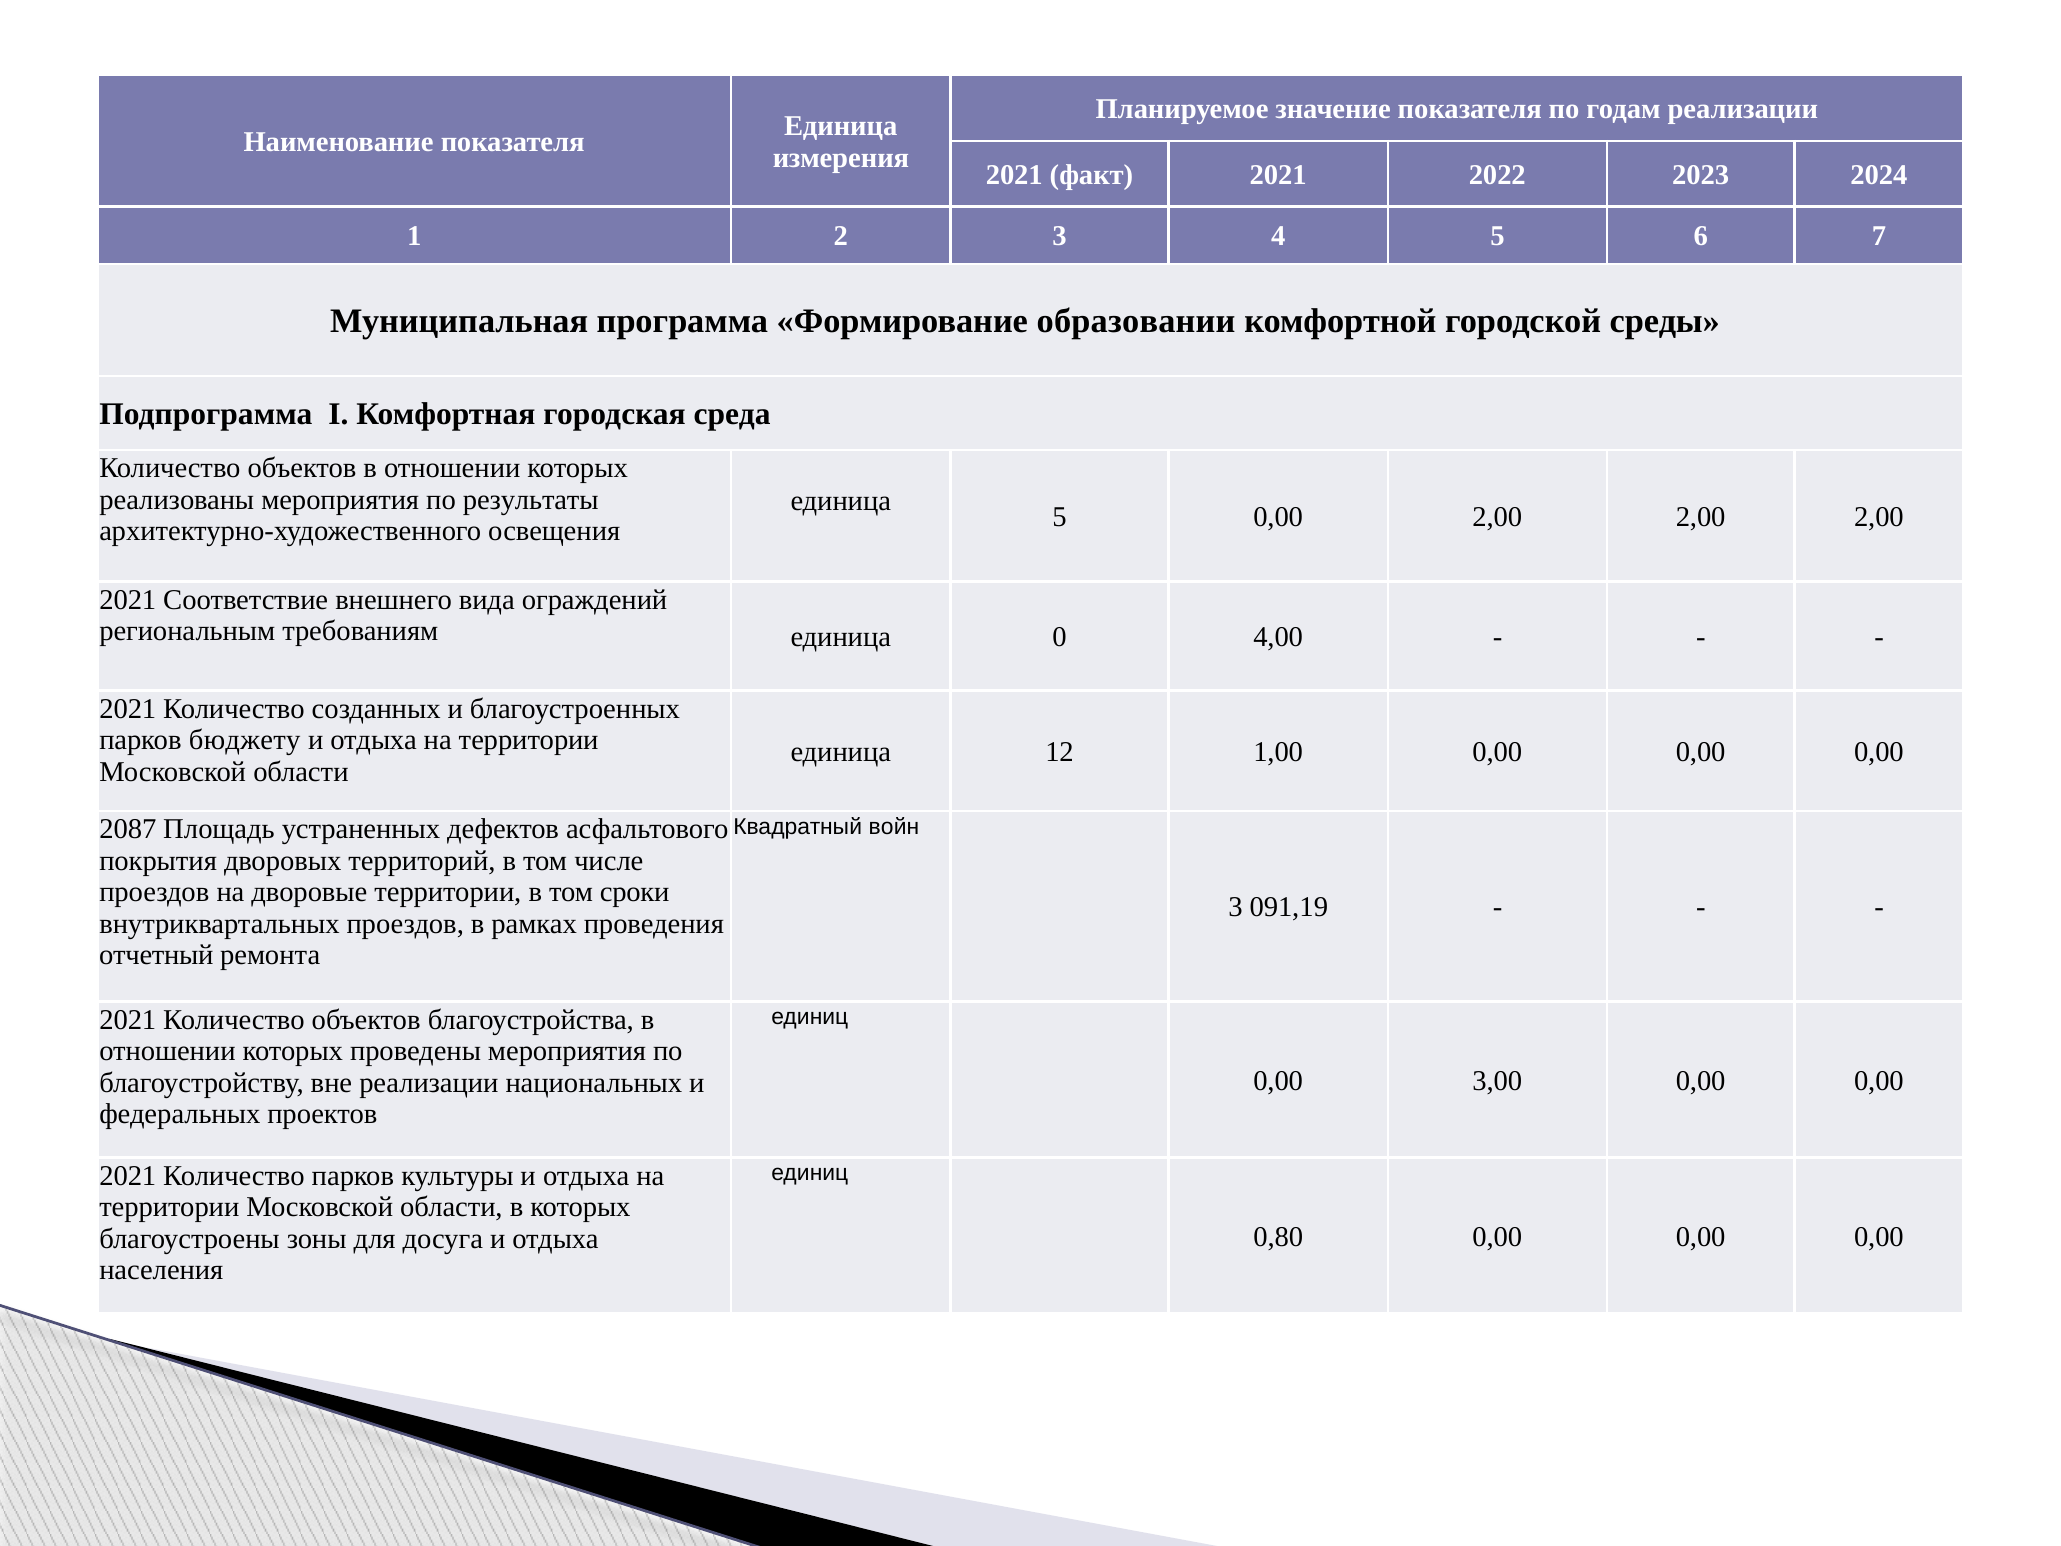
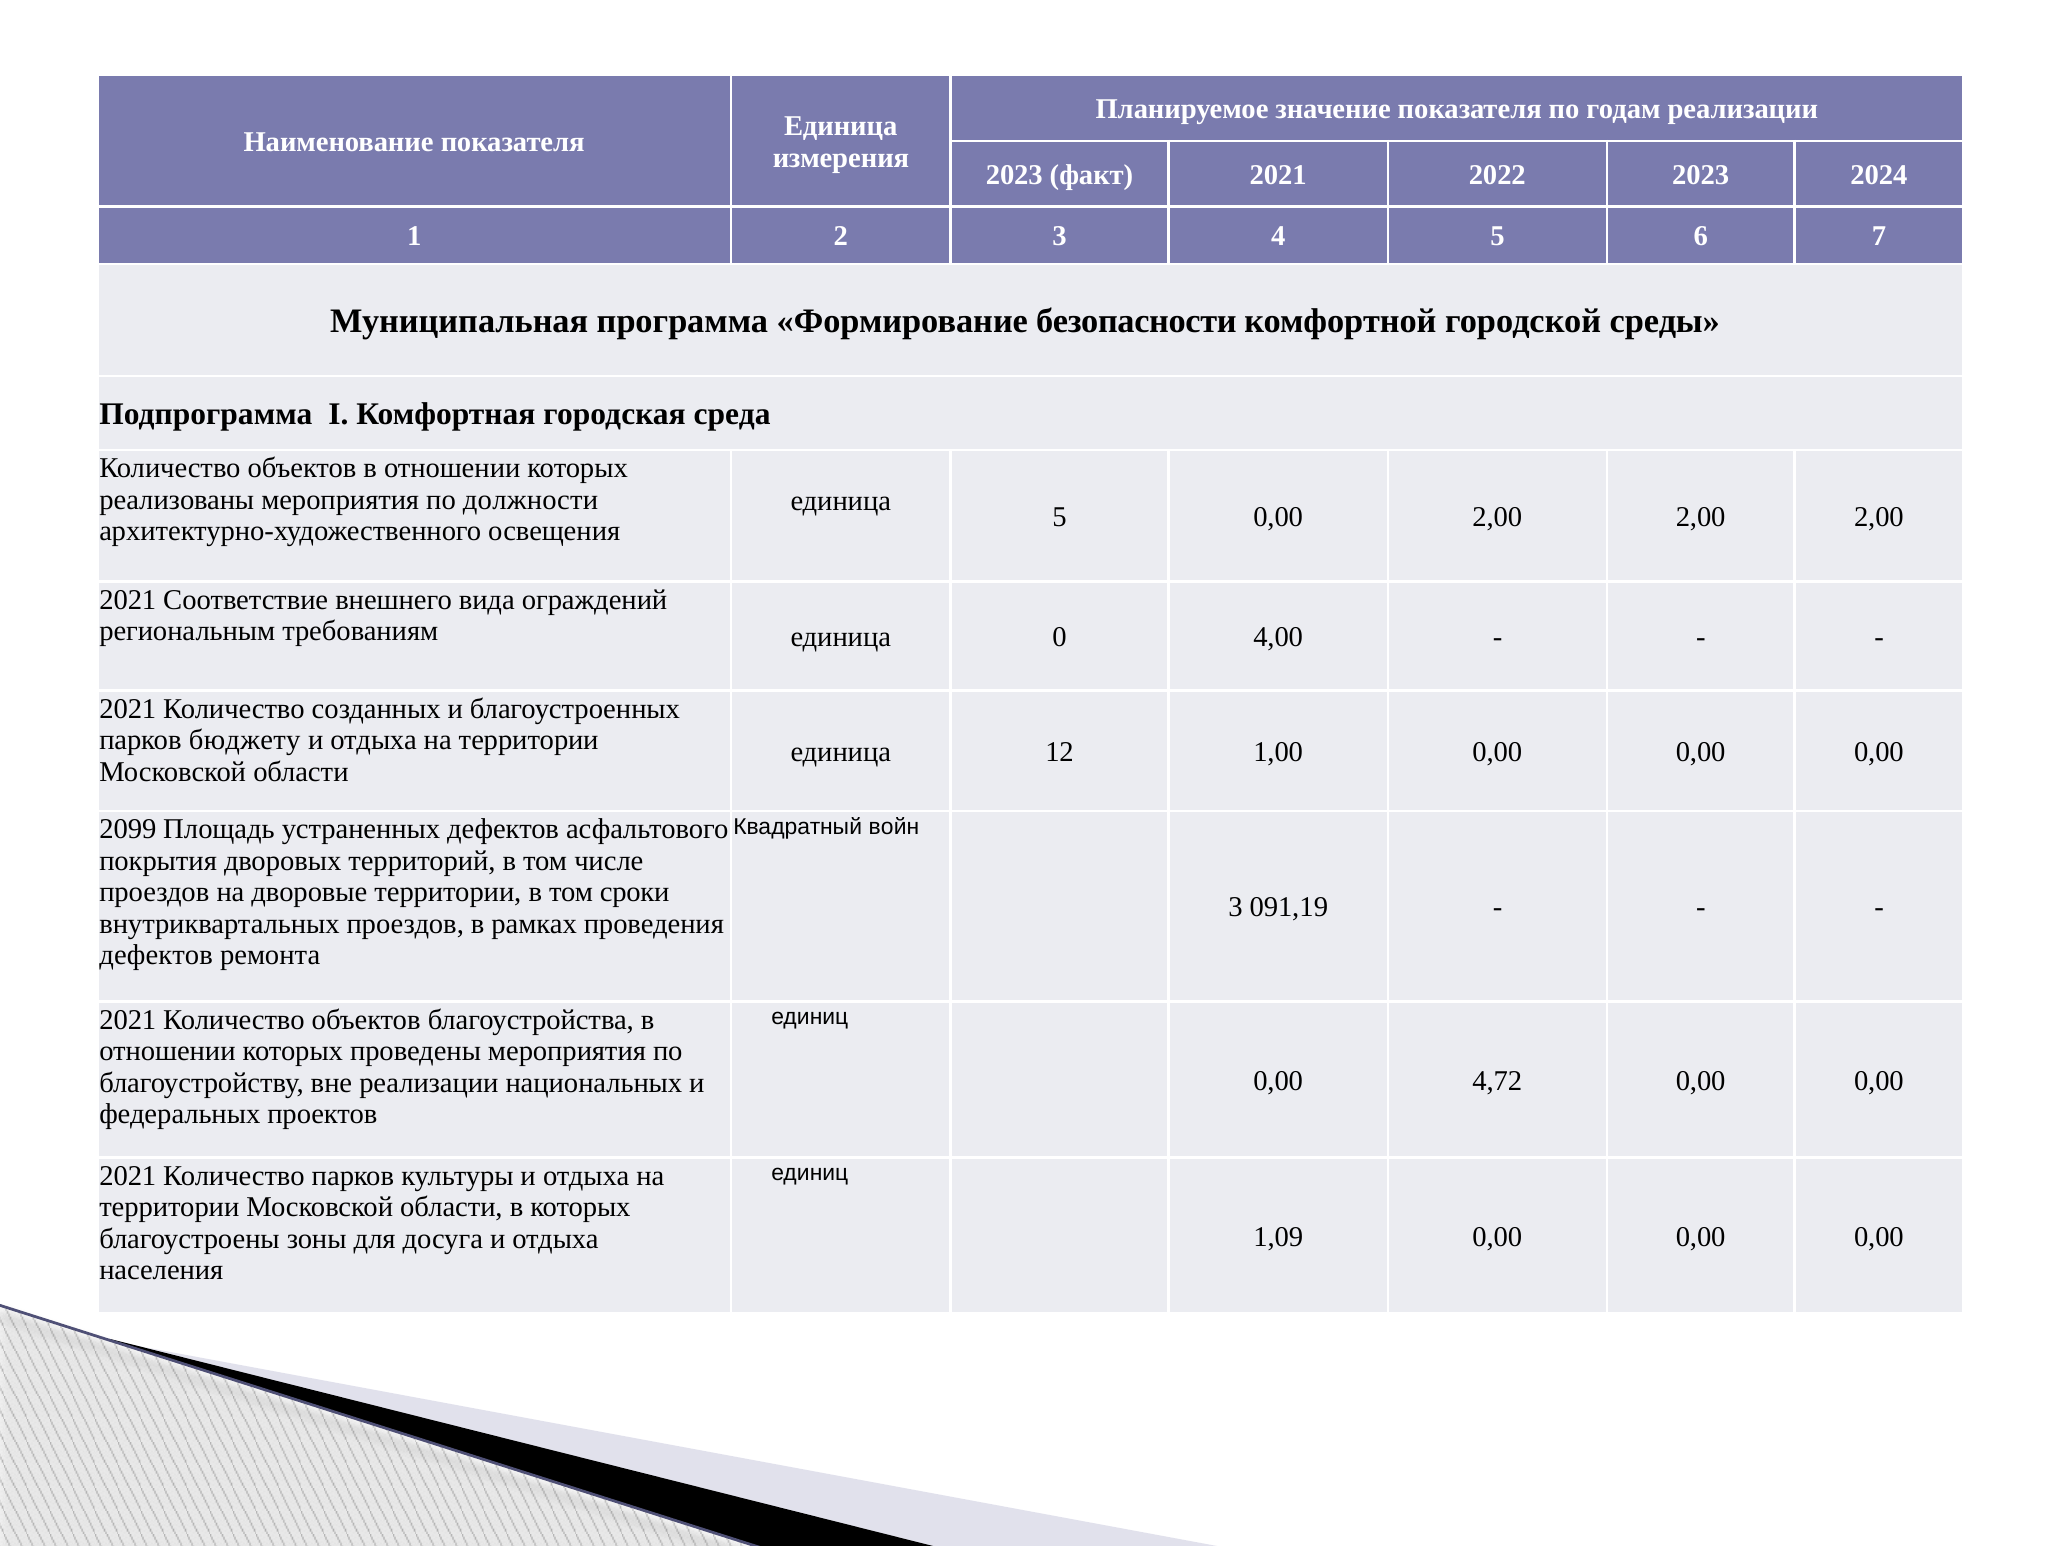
2021 at (1014, 175): 2021 -> 2023
образовании: образовании -> безопасности
результаты: результаты -> должности
2087: 2087 -> 2099
отчетный at (156, 955): отчетный -> дефектов
3,00: 3,00 -> 4,72
0,80: 0,80 -> 1,09
